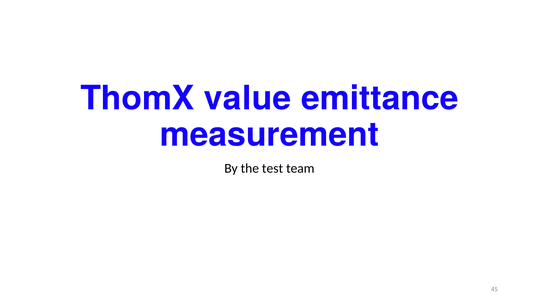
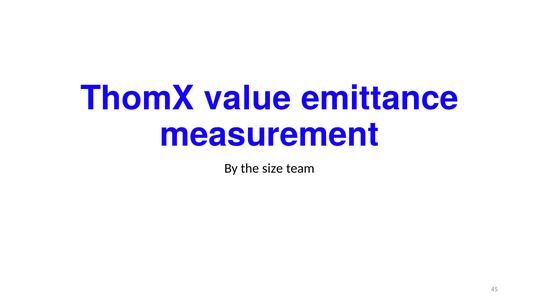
test: test -> size
